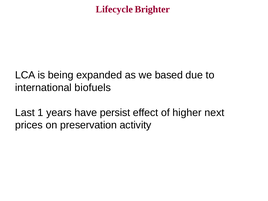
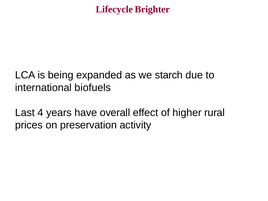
based: based -> starch
1: 1 -> 4
persist: persist -> overall
next: next -> rural
